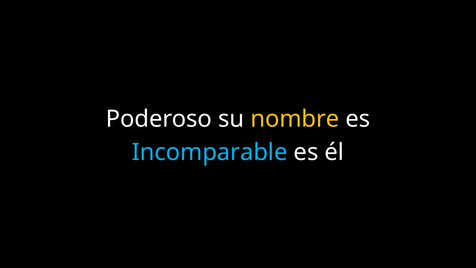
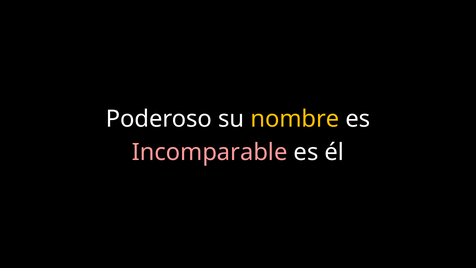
Incomparable colour: light blue -> pink
